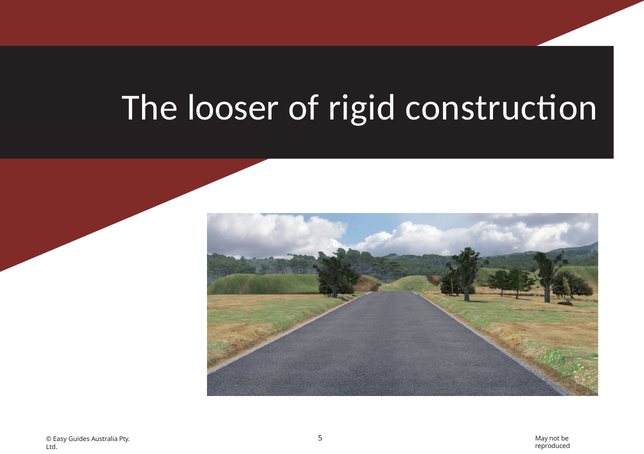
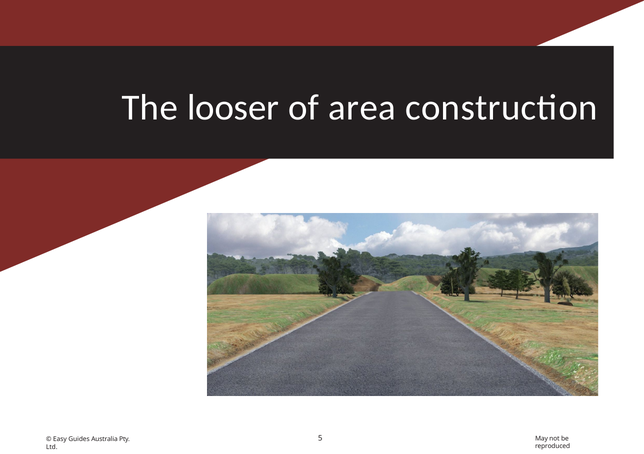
rigid: rigid -> area
